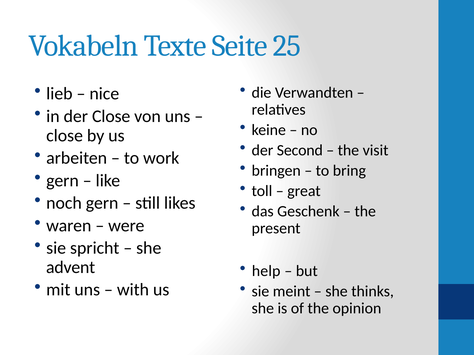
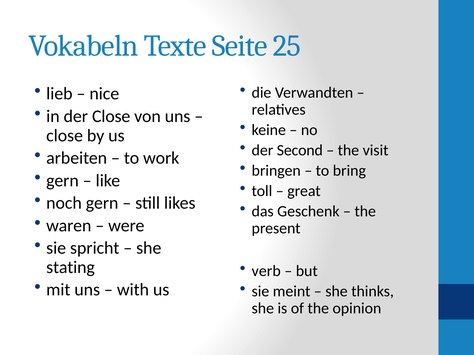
advent: advent -> stating
help: help -> verb
